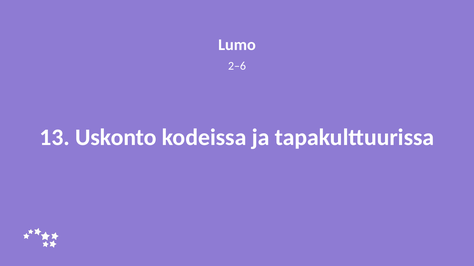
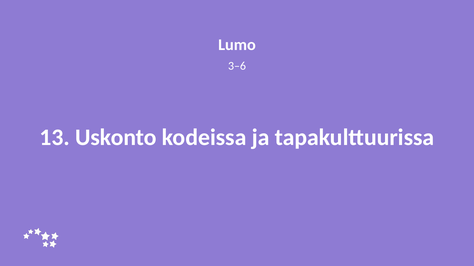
2–6: 2–6 -> 3–6
